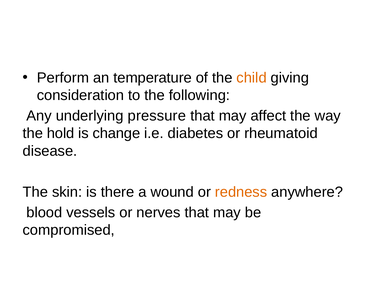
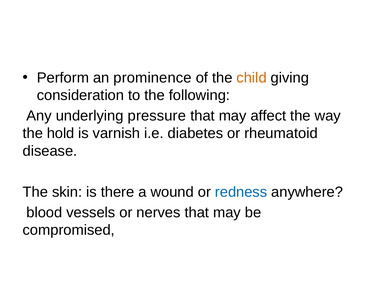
temperature: temperature -> prominence
change: change -> varnish
redness colour: orange -> blue
